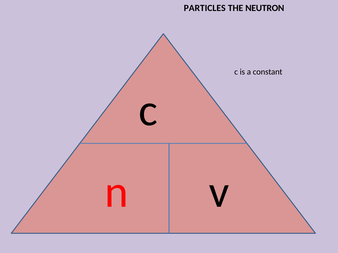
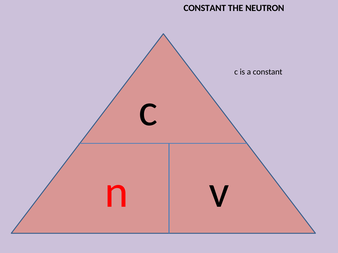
PARTICLES at (205, 8): PARTICLES -> CONSTANT
